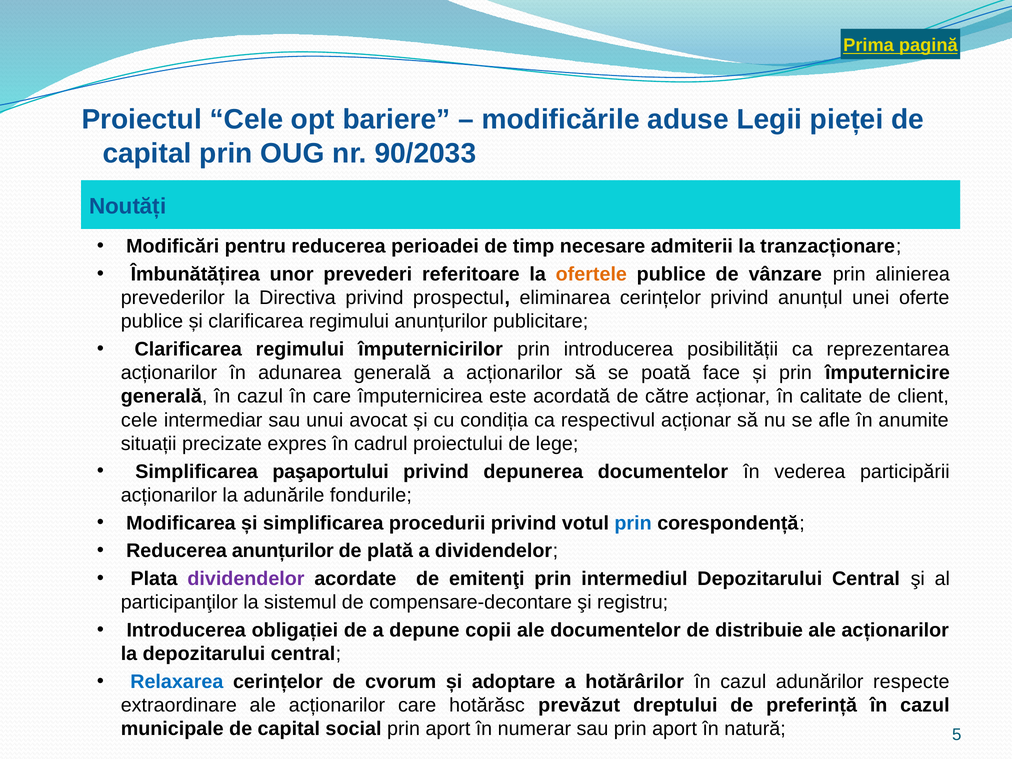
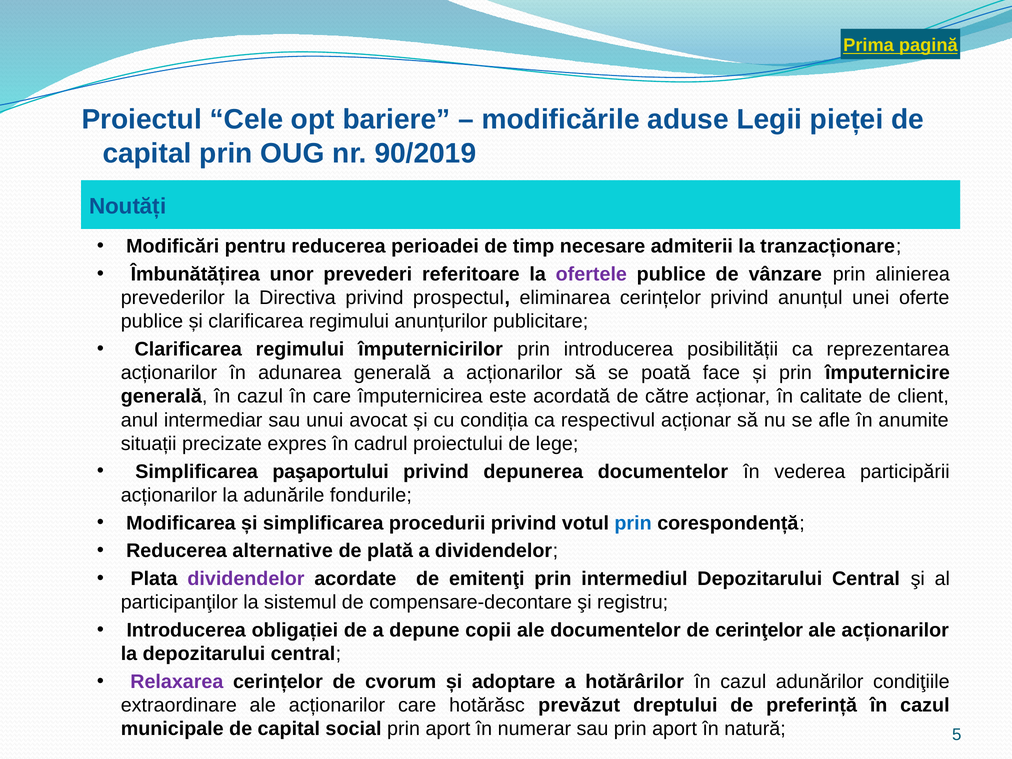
90/2033: 90/2033 -> 90/2019
ofertele colour: orange -> purple
cele at (139, 420): cele -> anul
Reducerea anunțurilor: anunțurilor -> alternative
distribuie: distribuie -> cerinţelor
Relaxarea colour: blue -> purple
respecte: respecte -> condiţiile
